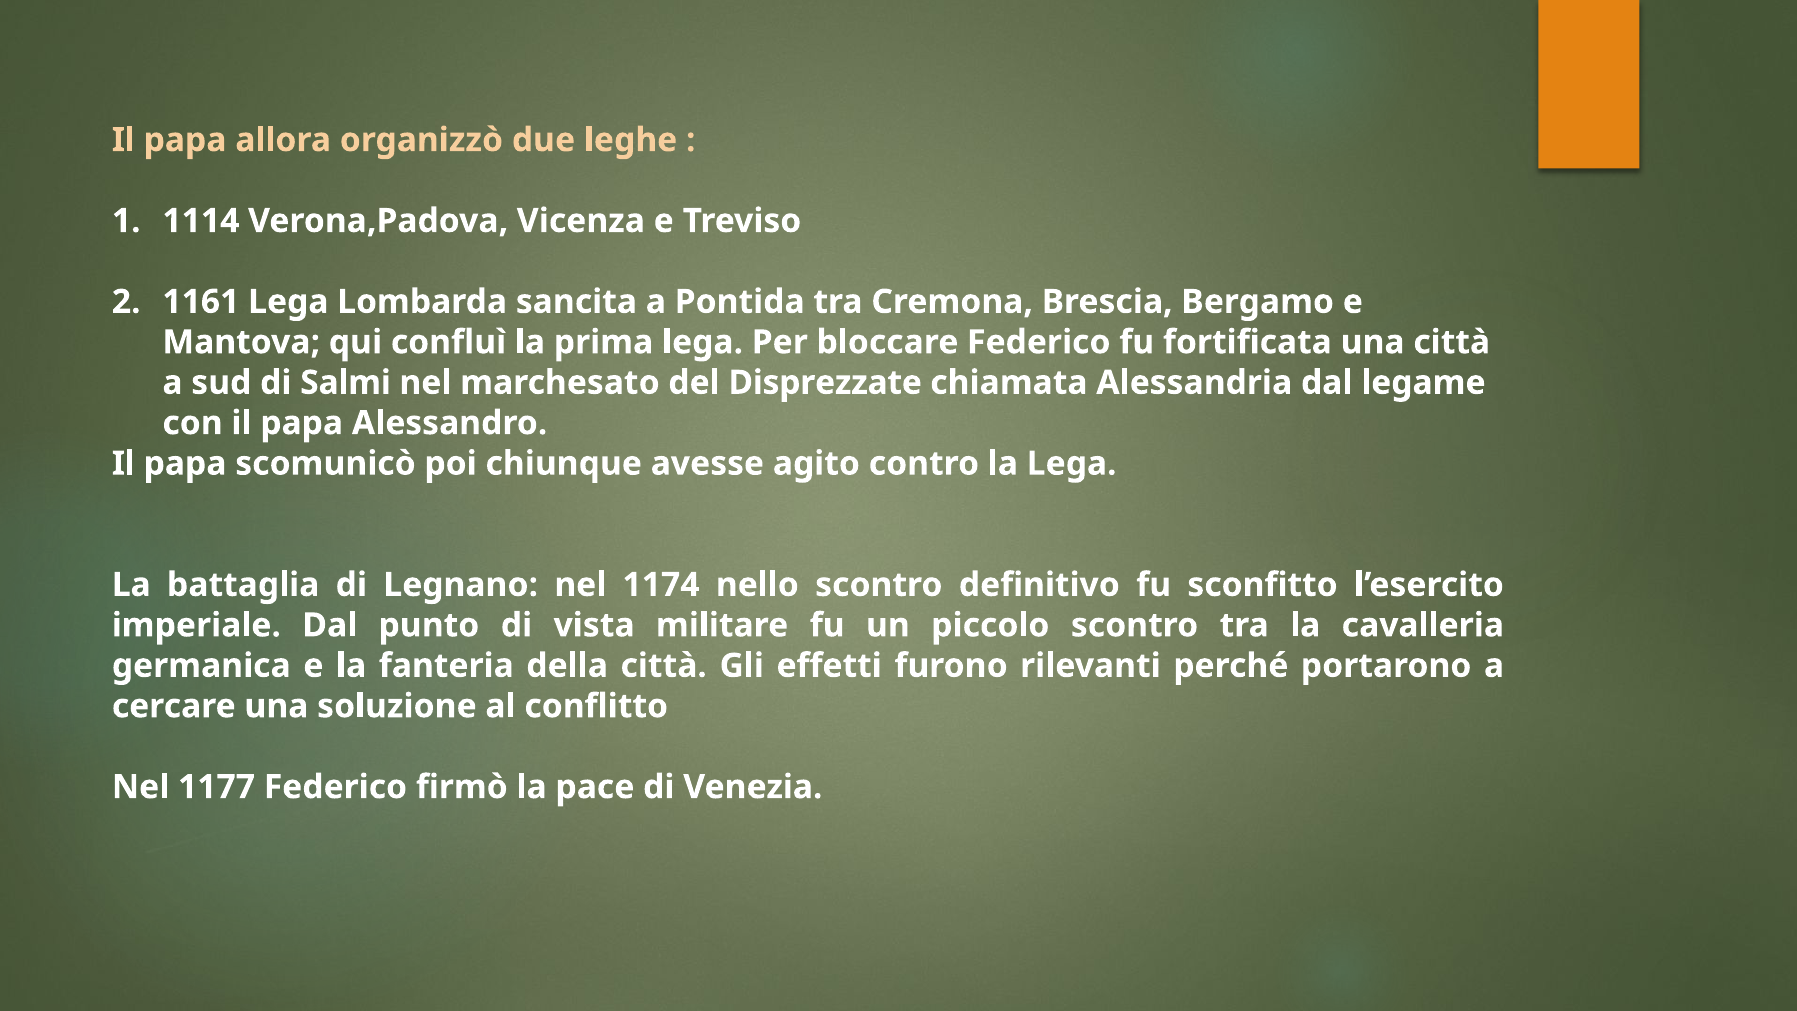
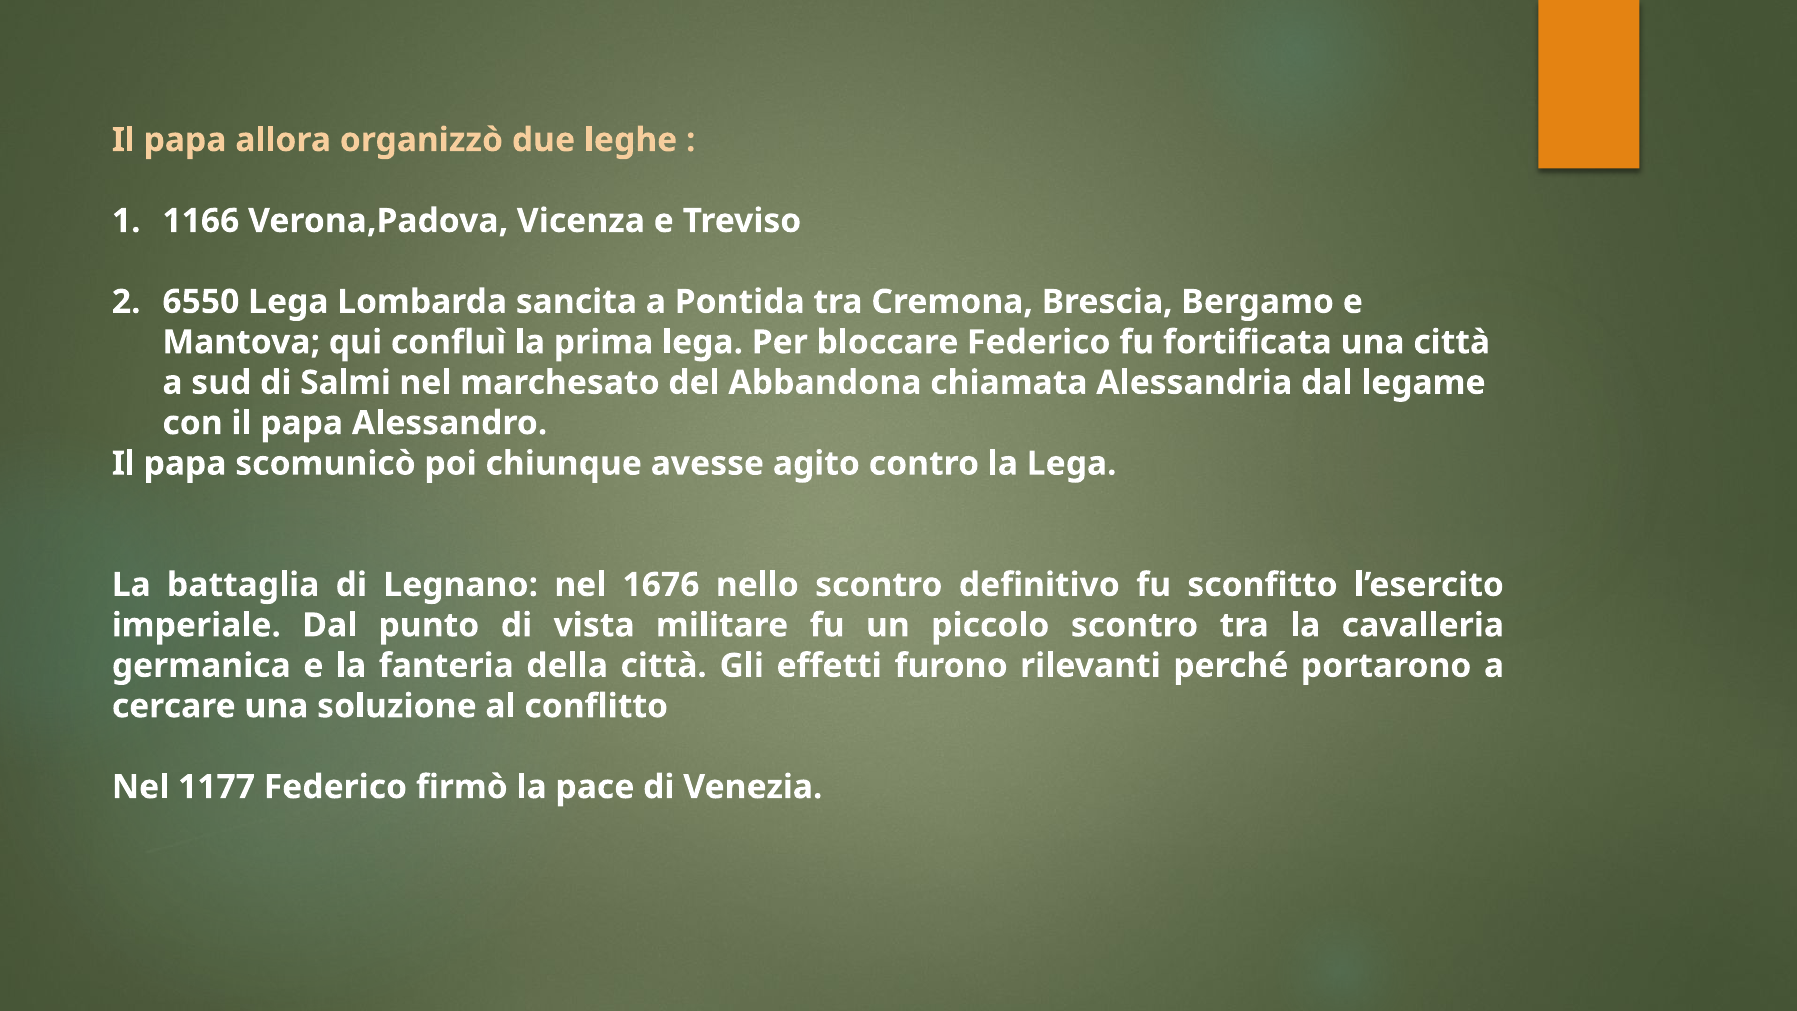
1114: 1114 -> 1166
1161: 1161 -> 6550
Disprezzate: Disprezzate -> Abbandona
1174: 1174 -> 1676
